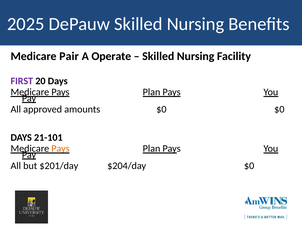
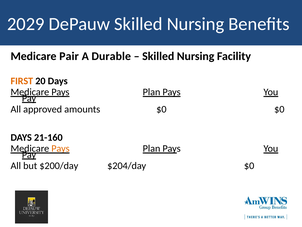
2025: 2025 -> 2029
Operate: Operate -> Durable
FIRST colour: purple -> orange
21-101: 21-101 -> 21-160
$201/day: $201/day -> $200/day
